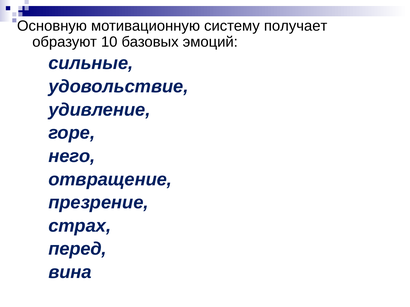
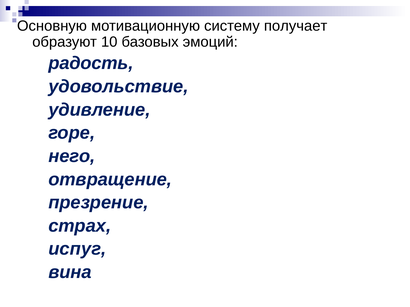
сильные: сильные -> радость
перед: перед -> испуг
